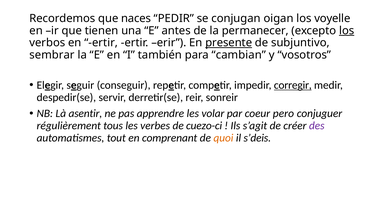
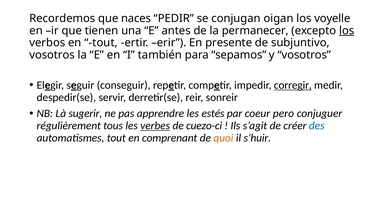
en ertir: ertir -> tout
presente underline: present -> none
sembrar at (52, 55): sembrar -> vosotros
cambian: cambian -> sepamos
asentir: asentir -> sugerir
volar: volar -> estés
verbes underline: none -> present
des colour: purple -> blue
s’deis: s’deis -> s’huir
